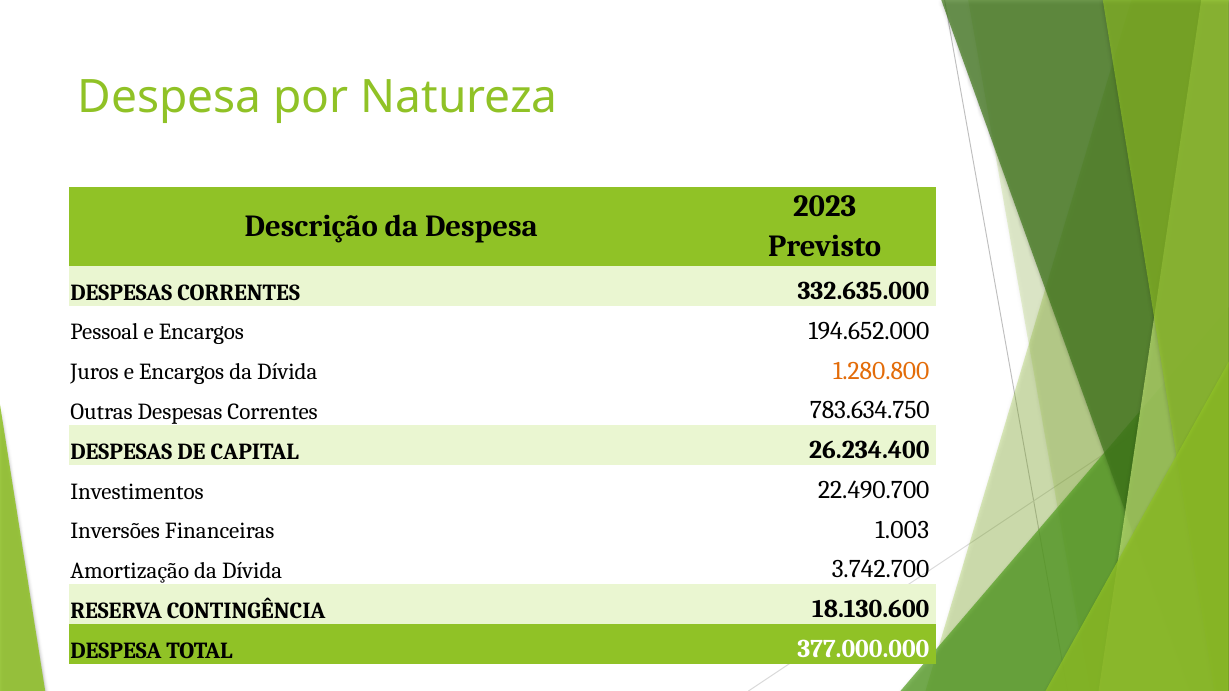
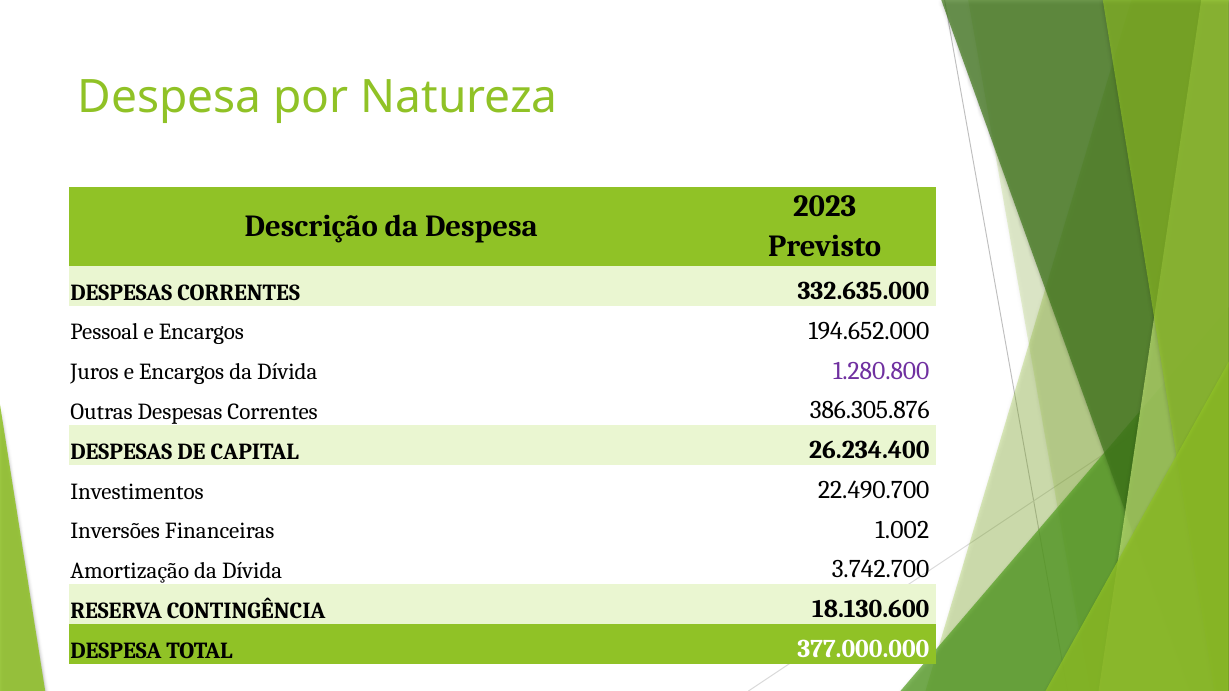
1.280.800 colour: orange -> purple
783.634.750: 783.634.750 -> 386.305.876
1.003: 1.003 -> 1.002
